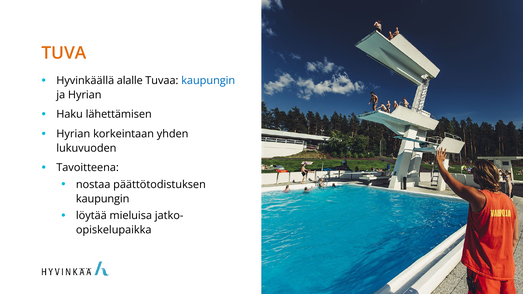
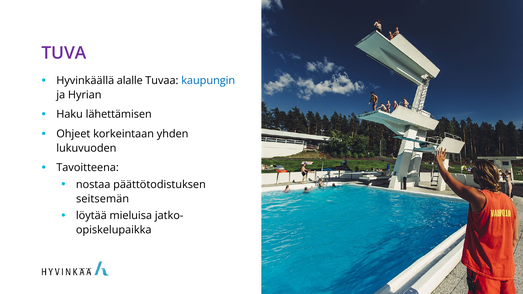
TUVA colour: orange -> purple
Hyrian at (73, 134): Hyrian -> Ohjeet
kaupungin at (103, 199): kaupungin -> seitsemän
